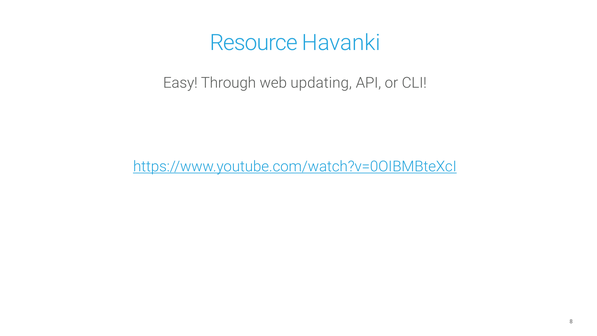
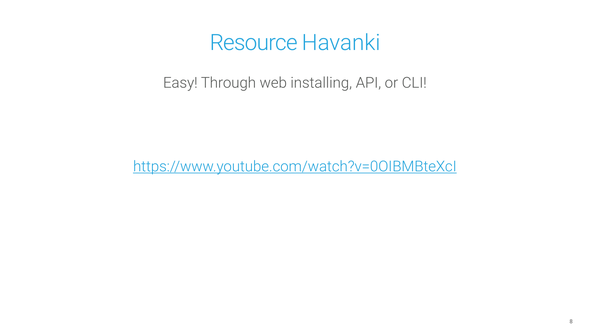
updating: updating -> installing
